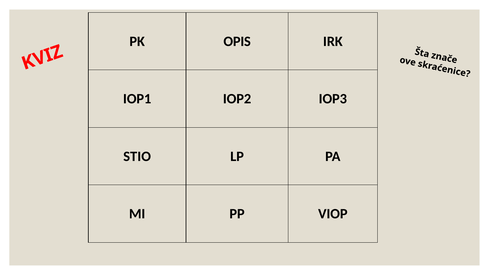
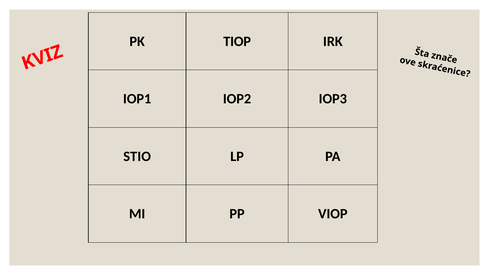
OPIS: OPIS -> TIOP
